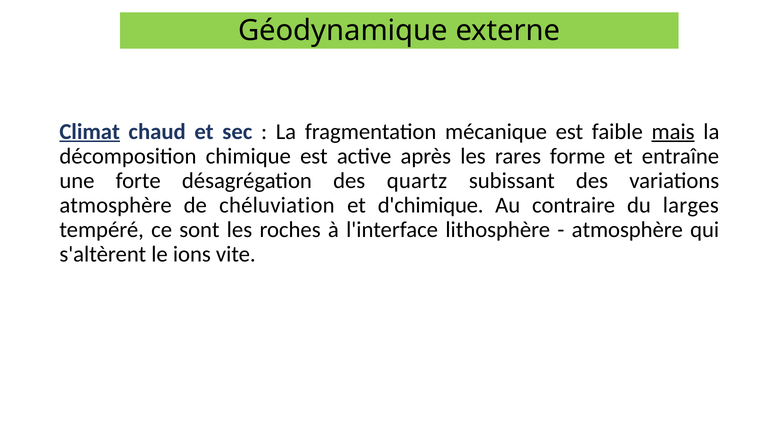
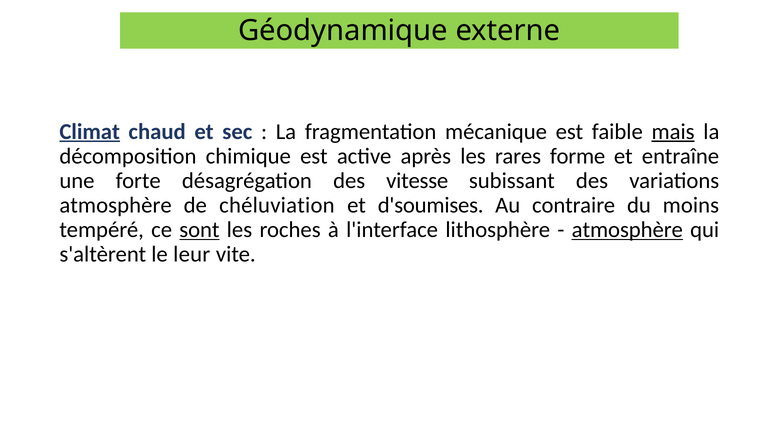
quartz: quartz -> vitesse
d'chimique: d'chimique -> d'soumises
larges: larges -> moins
sont underline: none -> present
atmosphère at (627, 230) underline: none -> present
ions: ions -> leur
